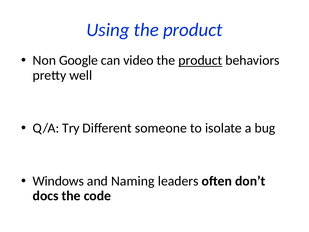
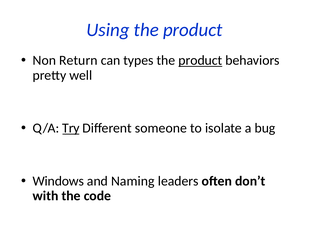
Google: Google -> Return
video: video -> types
Try underline: none -> present
docs: docs -> with
